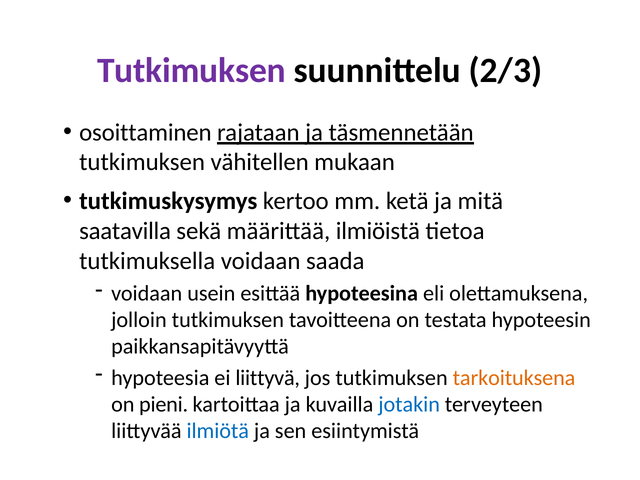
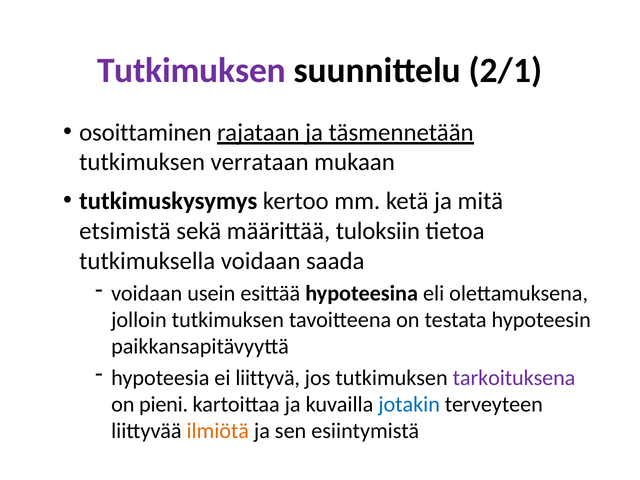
2/3: 2/3 -> 2/1
vähitellen: vähitellen -> verrataan
saatavilla: saatavilla -> etsimistä
ilmiöistä: ilmiöistä -> tuloksiin
tarkoituksena colour: orange -> purple
ilmiötä colour: blue -> orange
